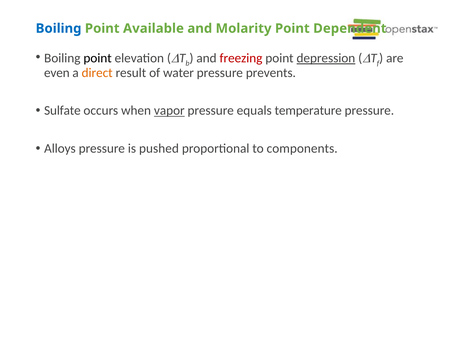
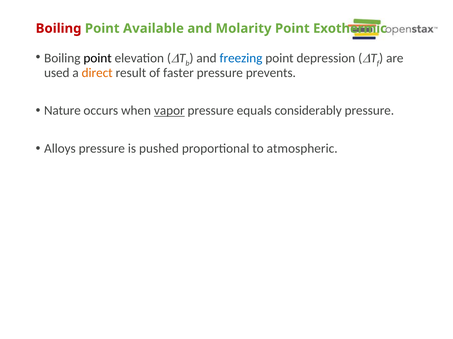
Boiling at (59, 29) colour: blue -> red
Dependent: Dependent -> Exothermic
freezing colour: red -> blue
depression underline: present -> none
even: even -> used
water: water -> faster
Sulfate: Sulfate -> Nature
temperature: temperature -> considerably
components: components -> atmospheric
